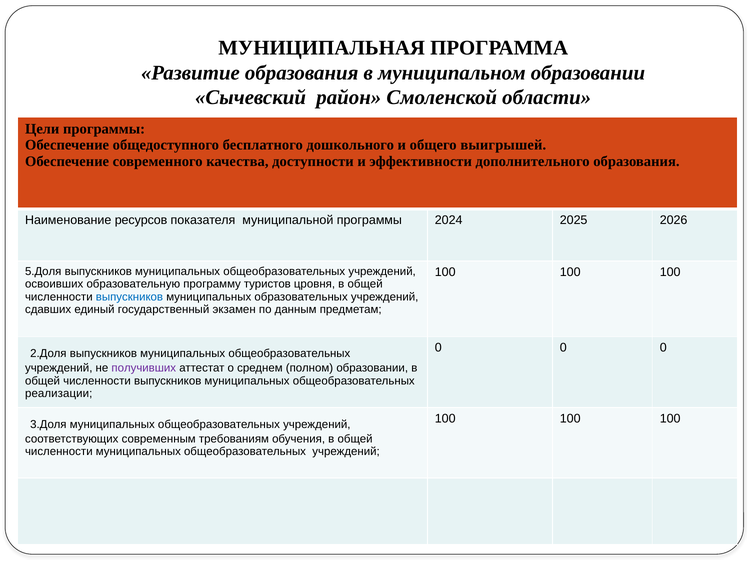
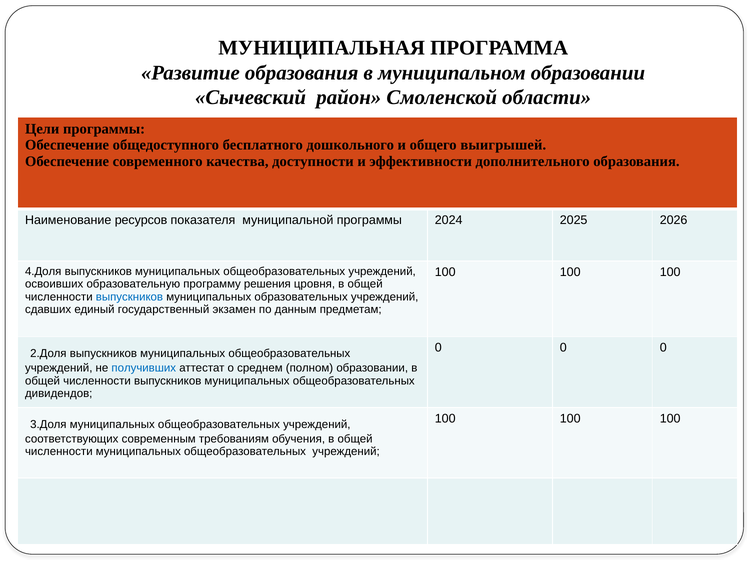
5.Доля: 5.Доля -> 4.Доля
туристов: туристов -> решения
получивших colour: purple -> blue
реализации: реализации -> дивидендов
